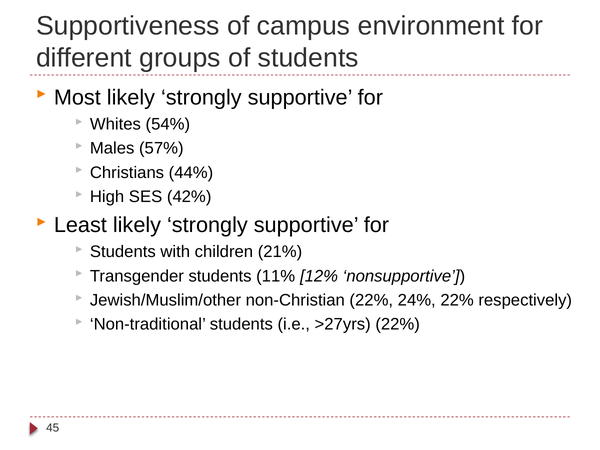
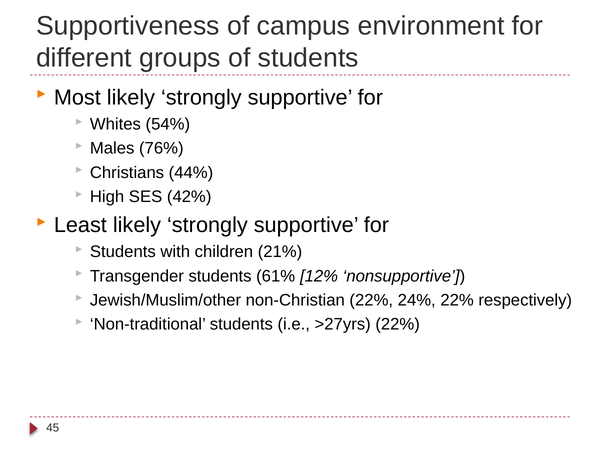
57%: 57% -> 76%
11%: 11% -> 61%
